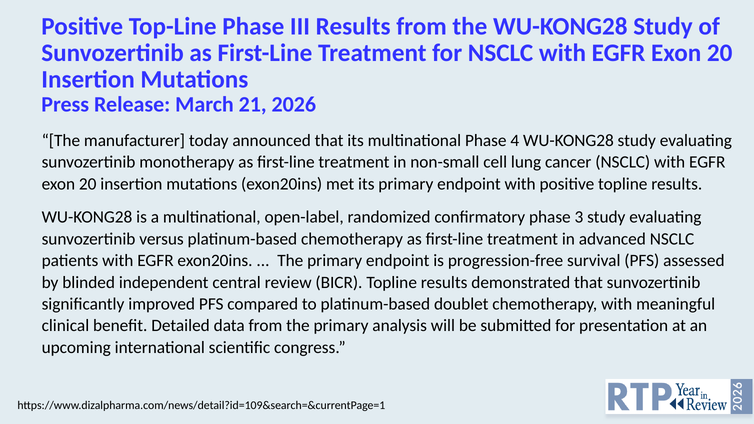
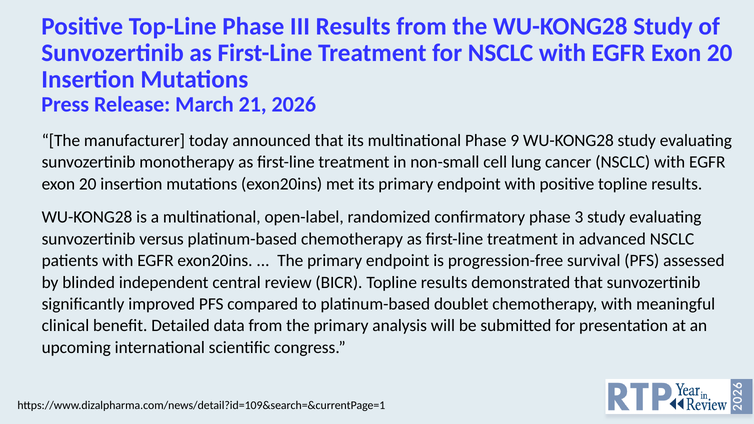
4: 4 -> 9
